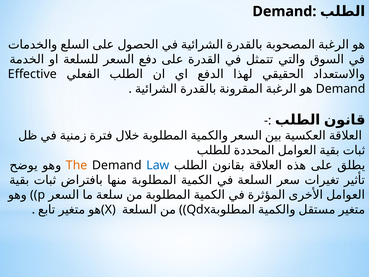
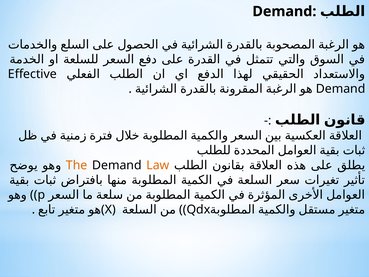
Law colour: blue -> orange
